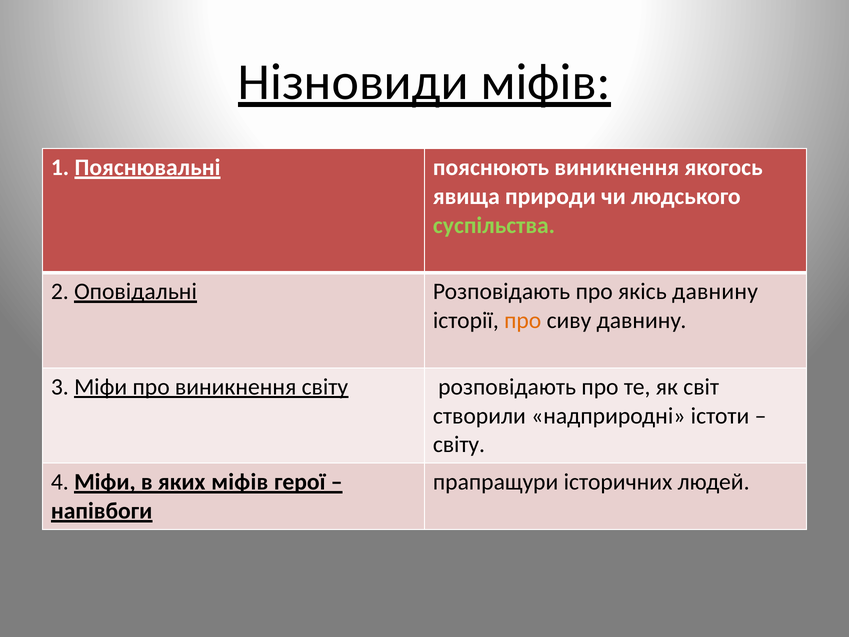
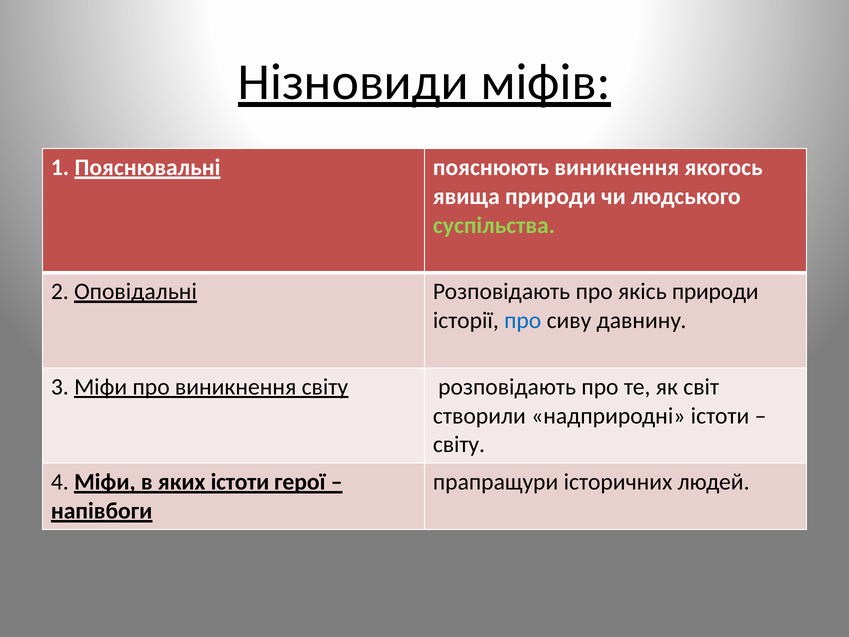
якісь давнину: давнину -> природи
про at (523, 320) colour: orange -> blue
яких міфів: міфів -> істоти
